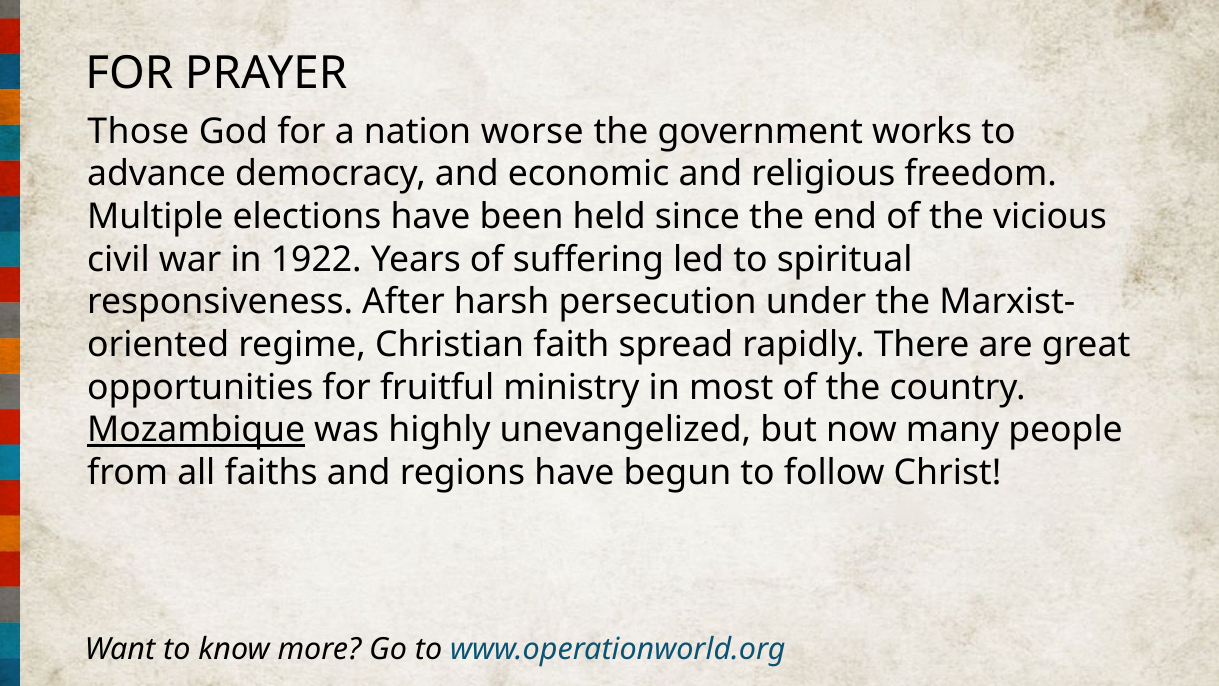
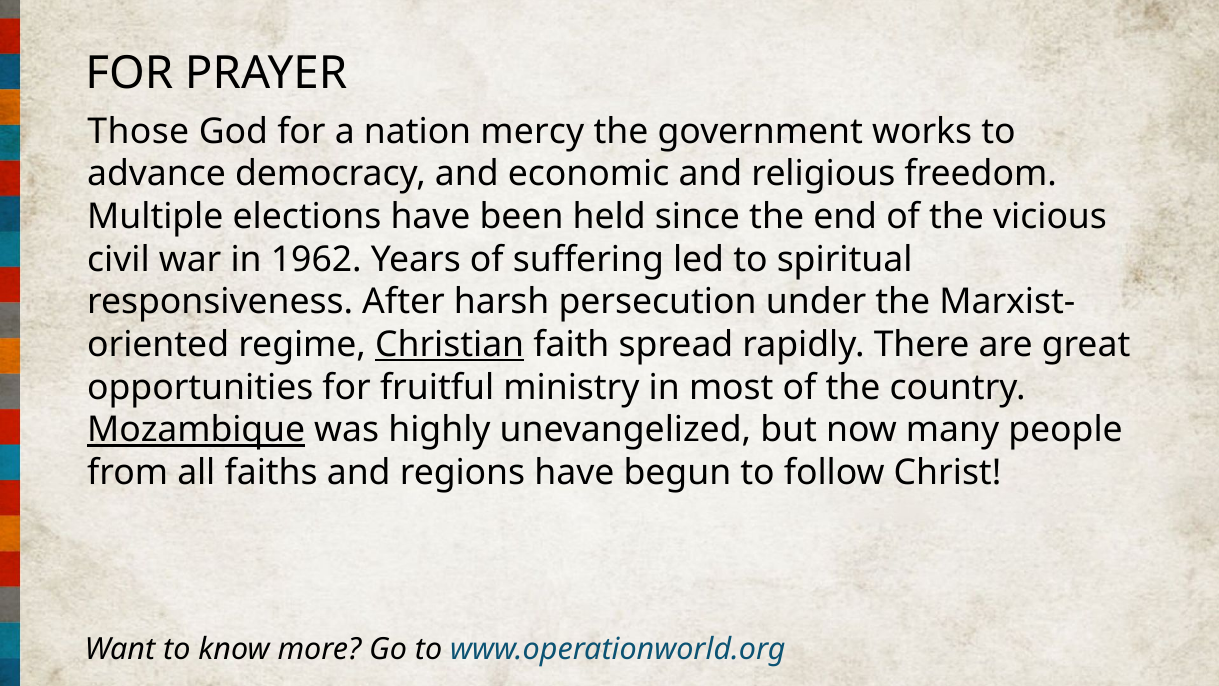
worse: worse -> mercy
1922: 1922 -> 1962
Christian underline: none -> present
